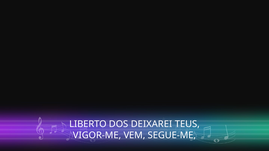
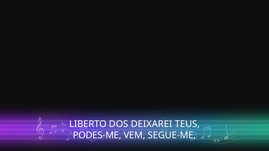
VIGOR-ME: VIGOR-ME -> PODES-ME
